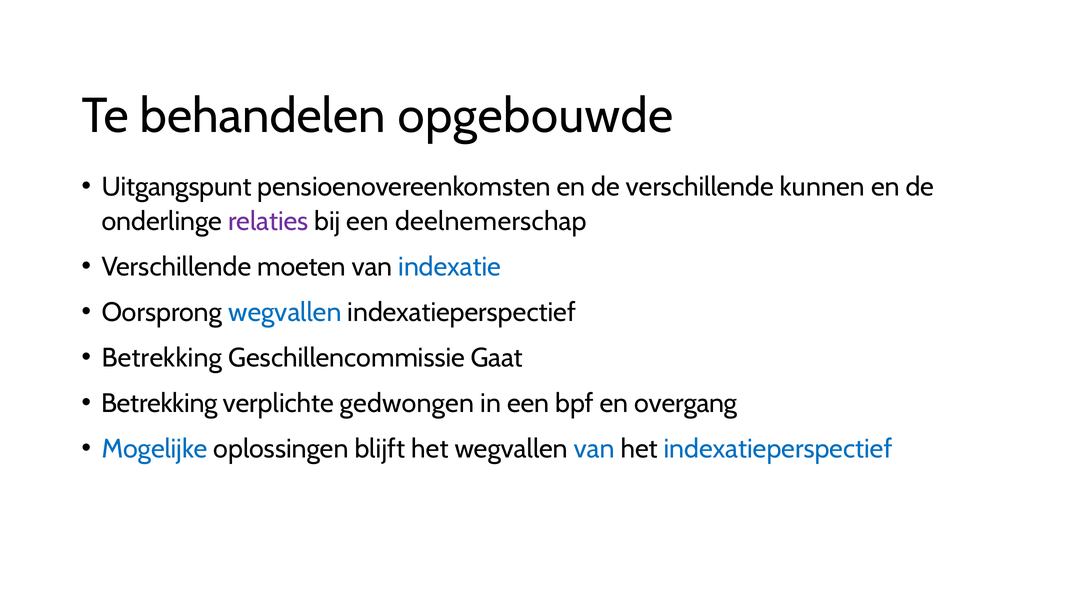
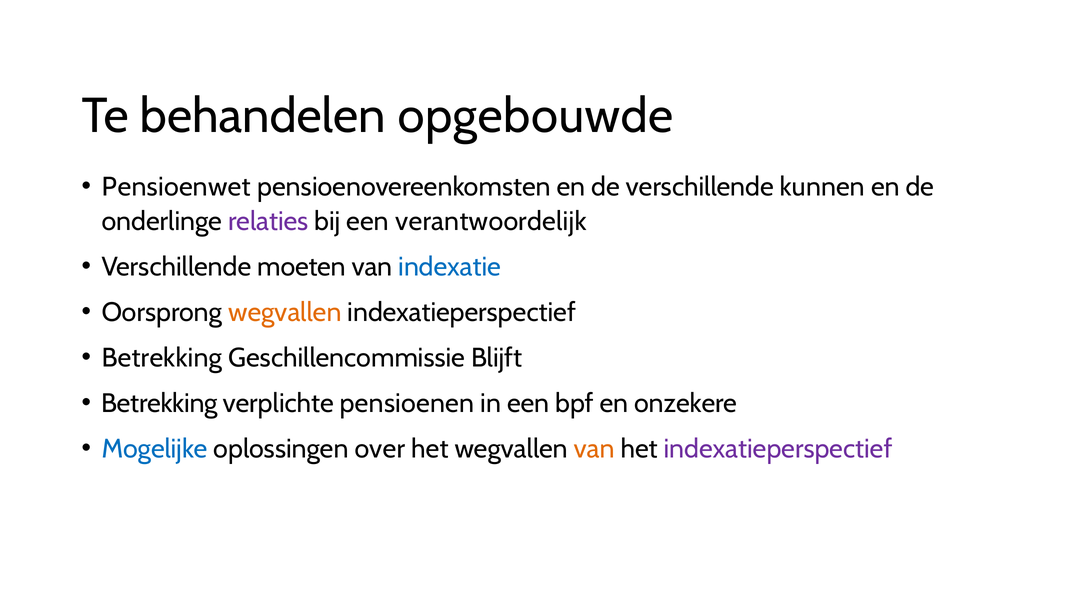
Uitgangspunt: Uitgangspunt -> Pensioenwet
deelnemerschap: deelnemerschap -> verantwoordelijk
wegvallen at (285, 312) colour: blue -> orange
Gaat: Gaat -> Blijft
gedwongen: gedwongen -> pensioenen
overgang: overgang -> onzekere
blijft: blijft -> over
van at (594, 449) colour: blue -> orange
indexatieperspectief at (778, 449) colour: blue -> purple
